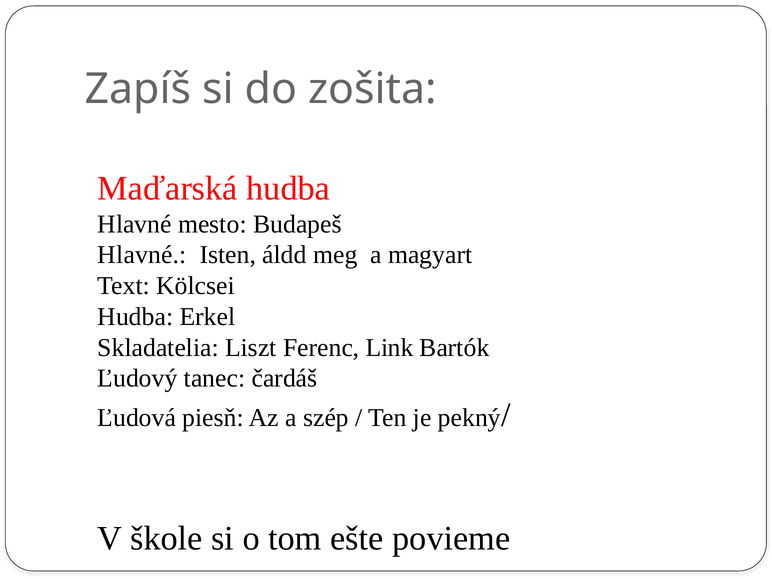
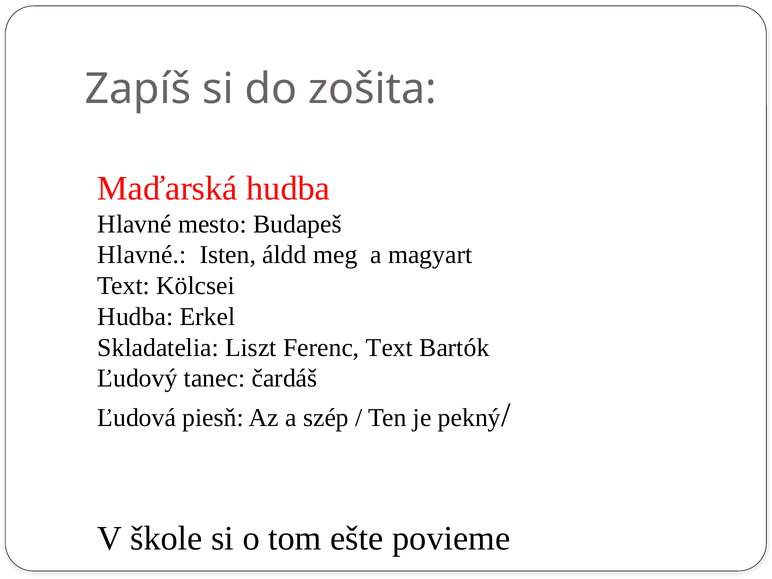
Ferenc Link: Link -> Text
